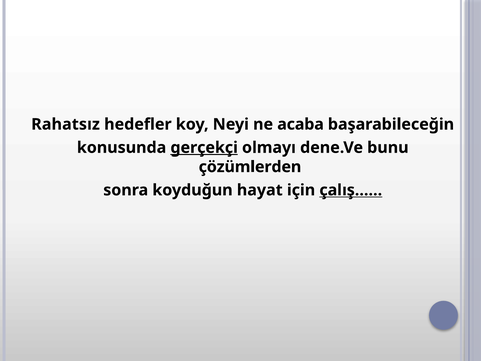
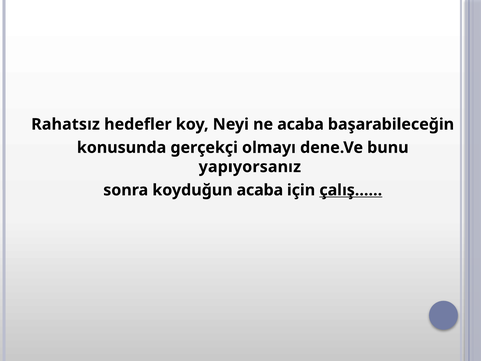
gerçekçi underline: present -> none
çözümlerden: çözümlerden -> yapıyorsanız
koyduğun hayat: hayat -> acaba
